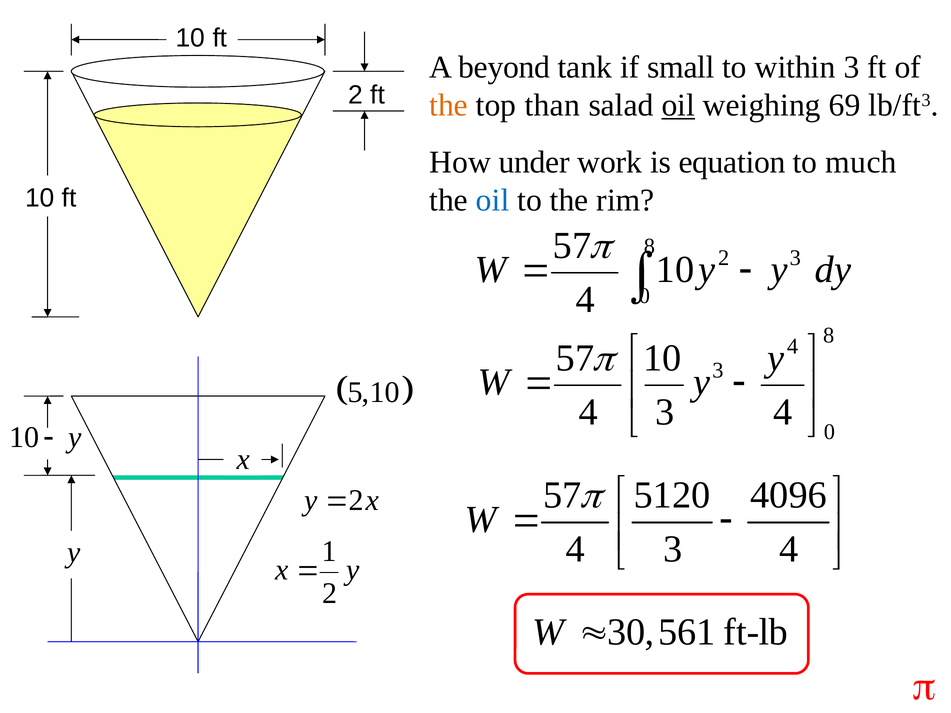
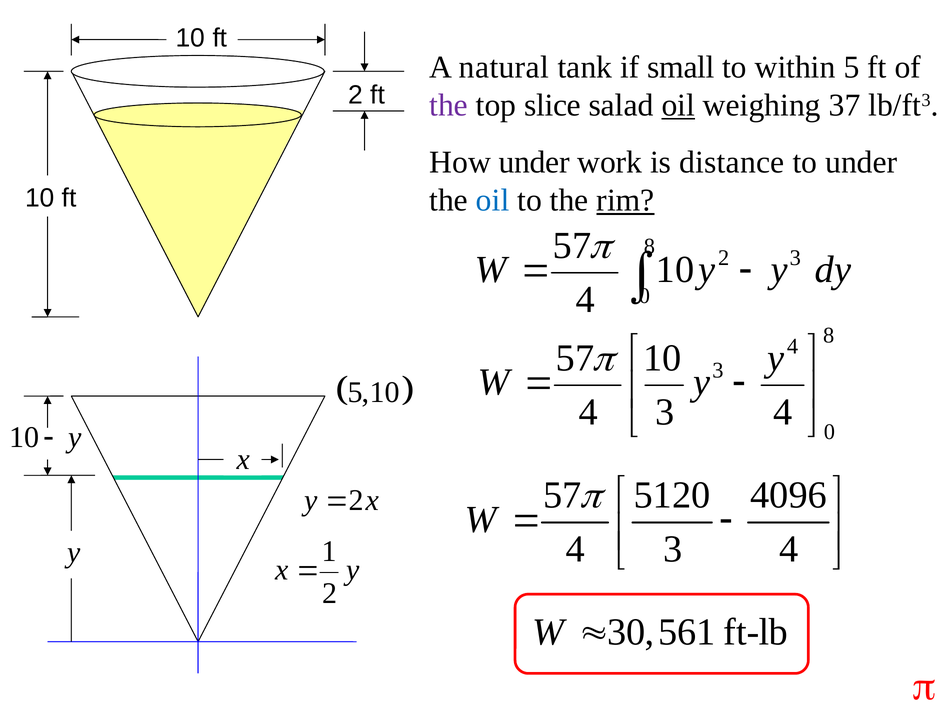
beyond: beyond -> natural
within 3: 3 -> 5
the at (449, 105) colour: orange -> purple
than: than -> slice
69: 69 -> 37
equation: equation -> distance
to much: much -> under
rim underline: none -> present
